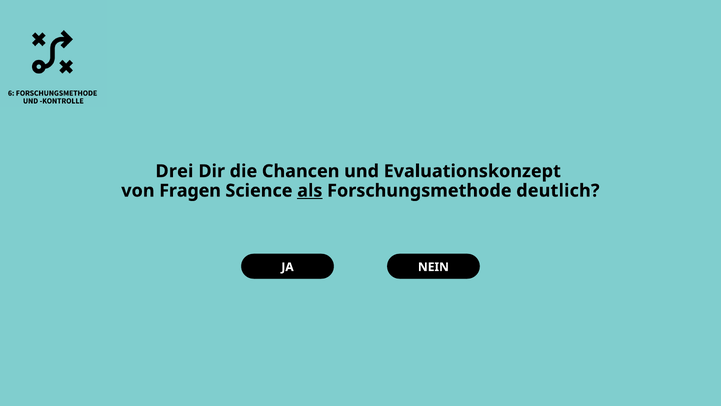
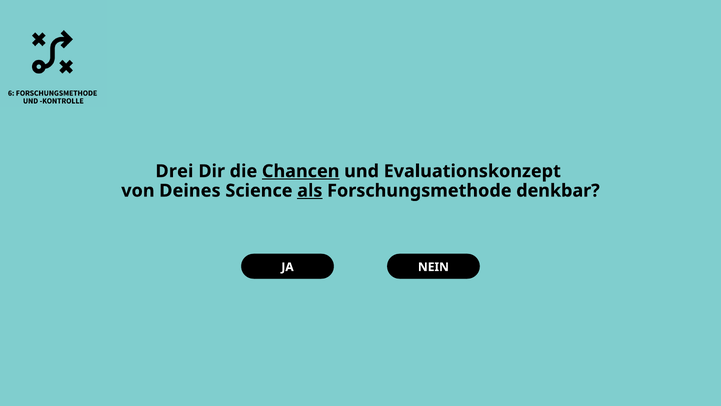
Chancen underline: none -> present
Fragen: Fragen -> Deines
deutlich: deutlich -> denkbar
